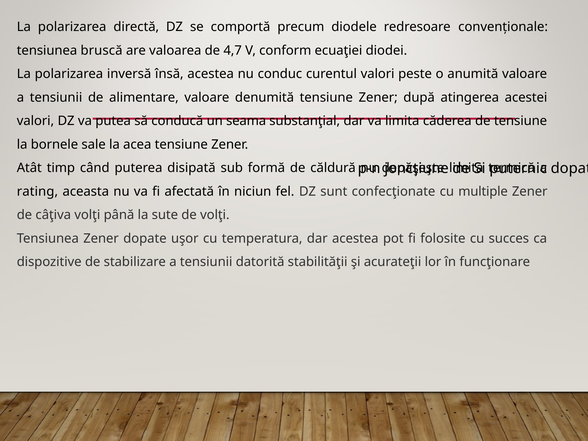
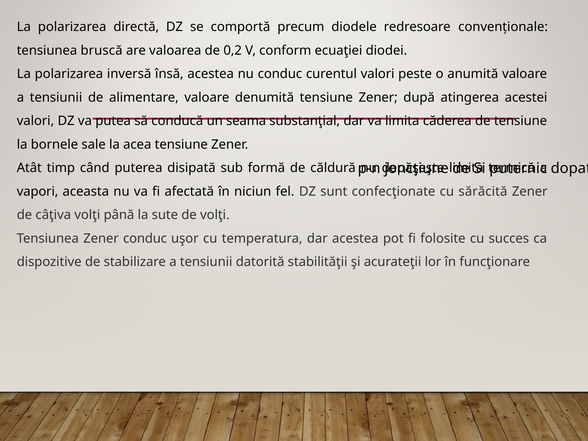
4,7: 4,7 -> 0,2
rating: rating -> vapori
multiple: multiple -> sărăcită
Zener dopate: dopate -> conduc
